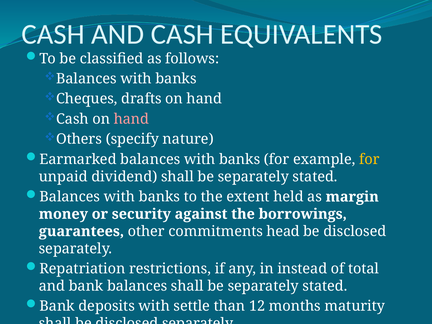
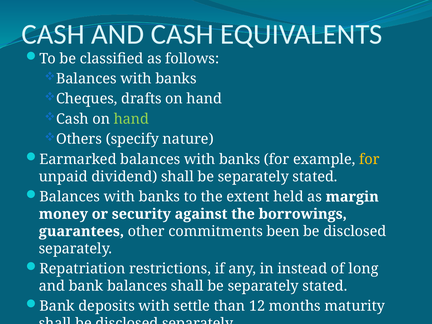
hand at (131, 119) colour: pink -> light green
head: head -> been
total: total -> long
